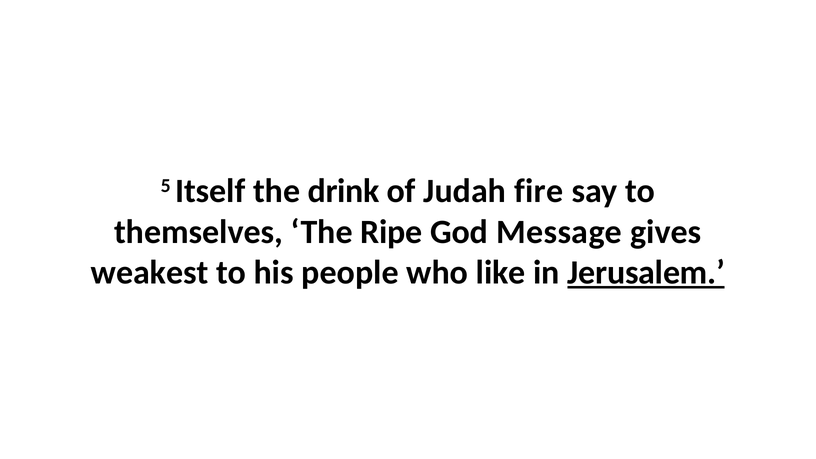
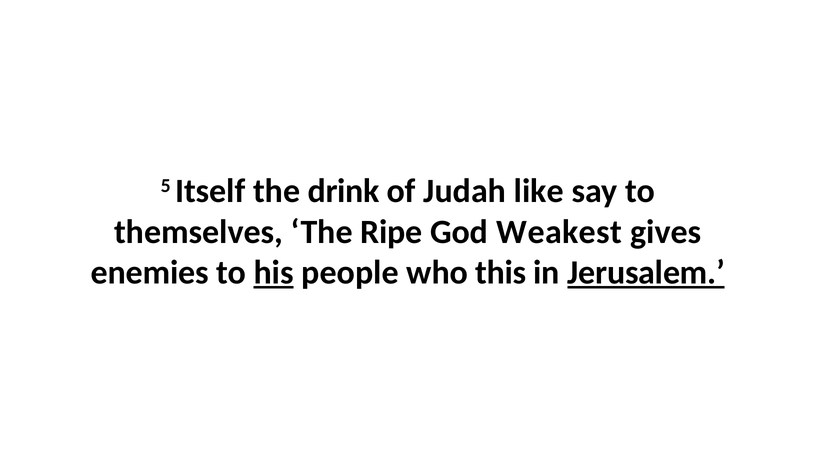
fire: fire -> like
Message: Message -> Weakest
weakest: weakest -> enemies
his underline: none -> present
like: like -> this
